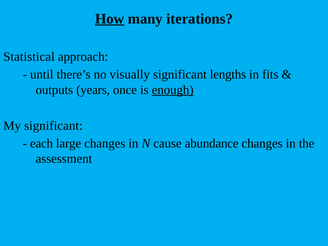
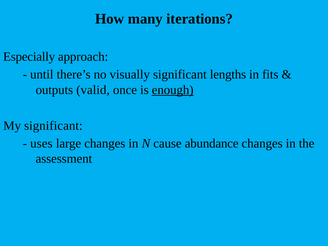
How underline: present -> none
Statistical: Statistical -> Especially
years: years -> valid
each: each -> uses
